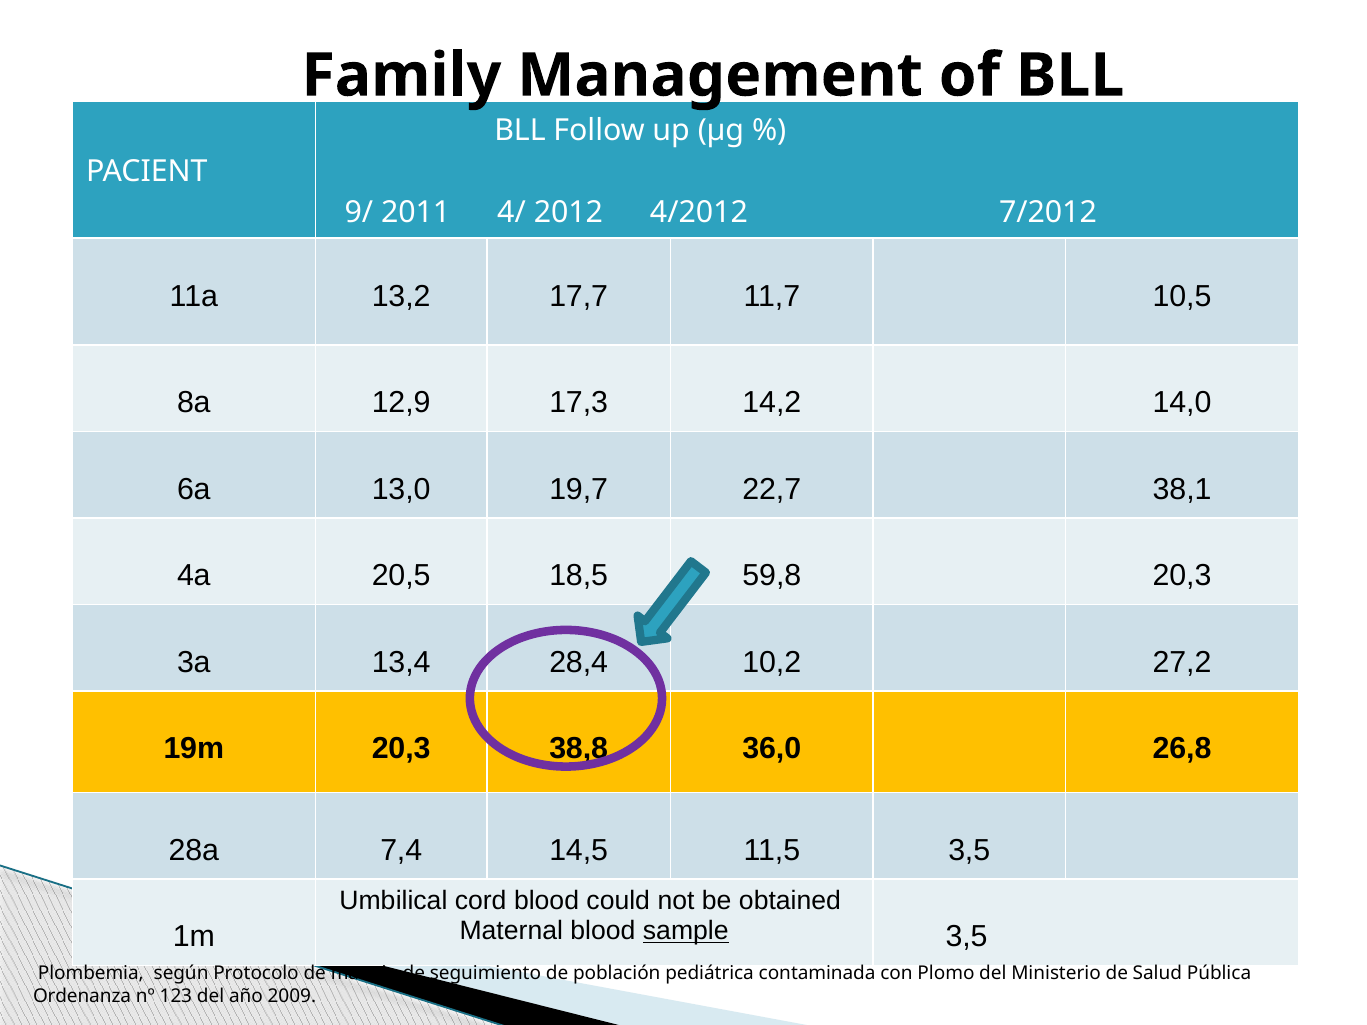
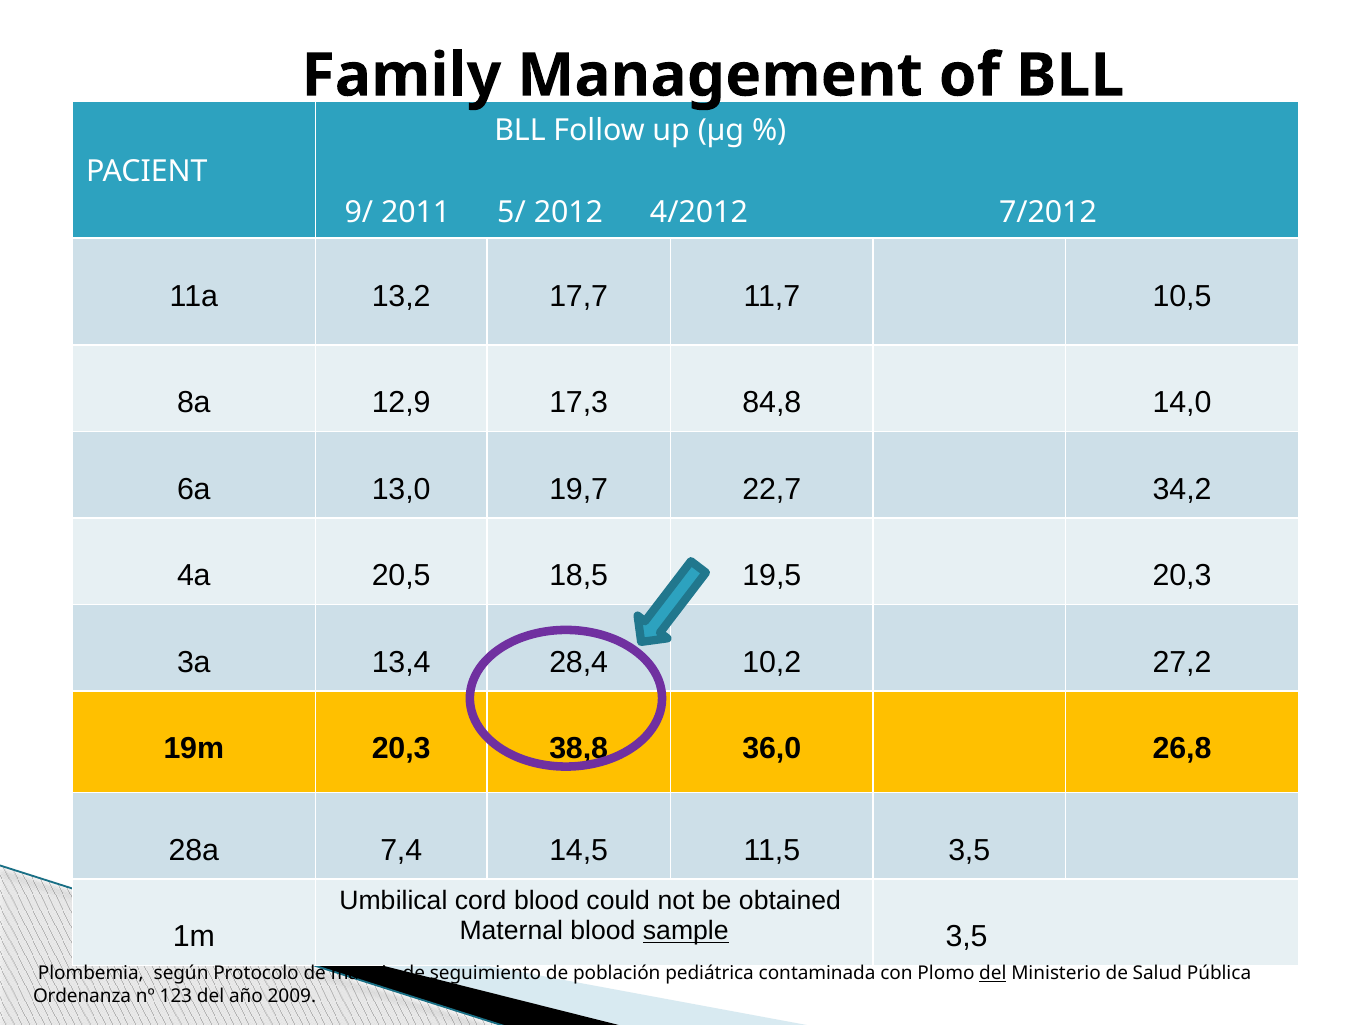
4/: 4/ -> 5/
14,2: 14,2 -> 84,8
38,1: 38,1 -> 34,2
59,8: 59,8 -> 19,5
del at (993, 973) underline: none -> present
